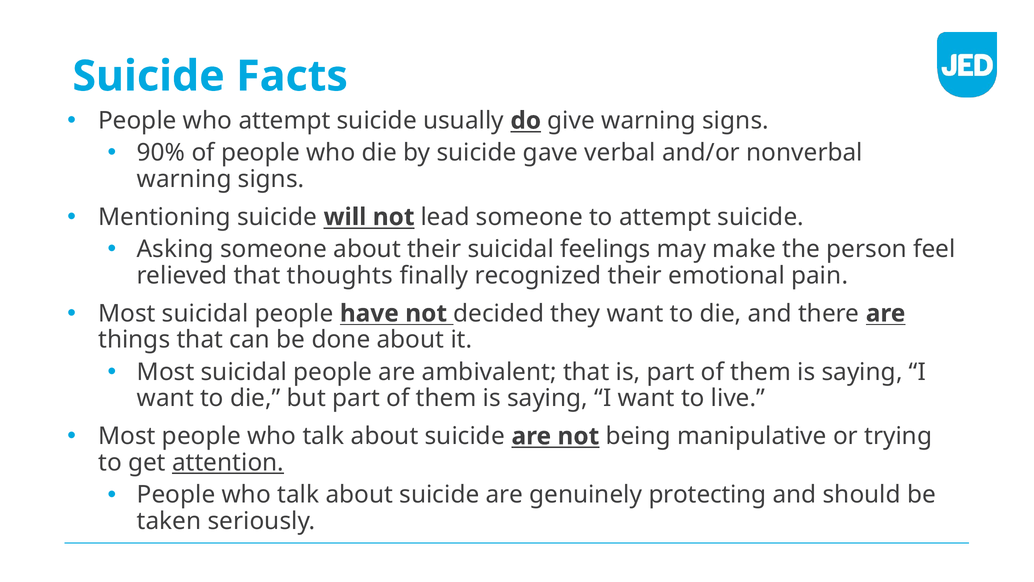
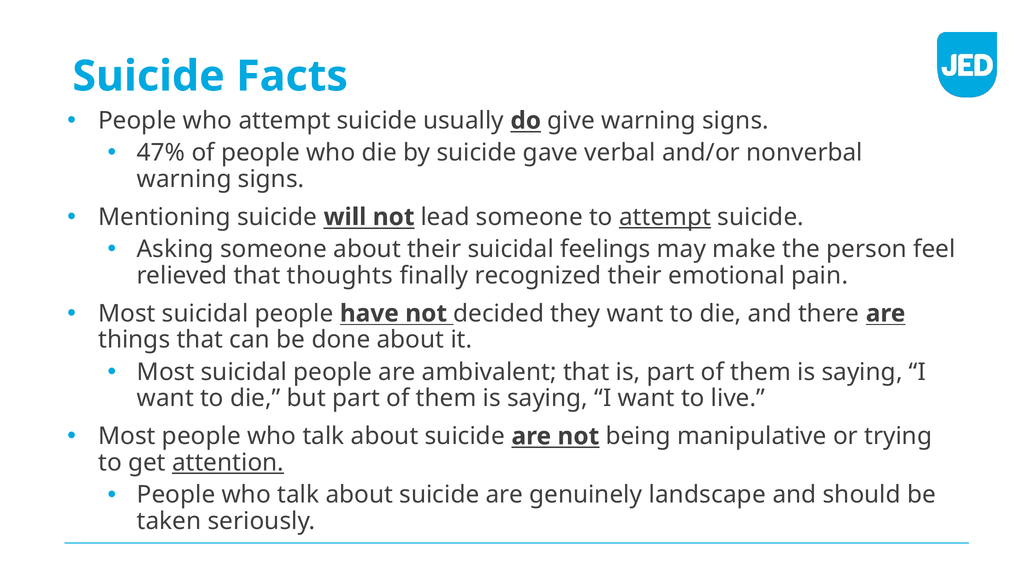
90%: 90% -> 47%
attempt at (665, 217) underline: none -> present
protecting: protecting -> landscape
